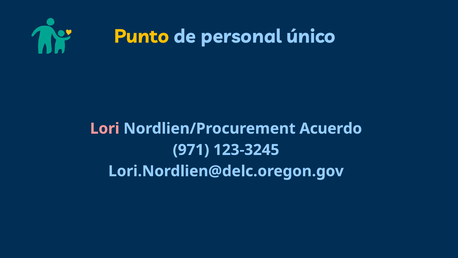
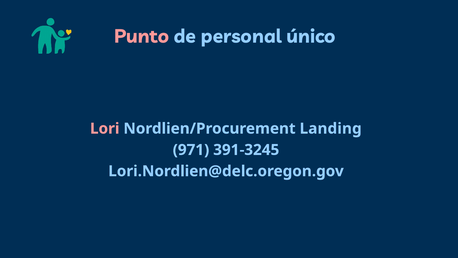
Punto colour: yellow -> pink
Acuerdo: Acuerdo -> Landing
123-3245: 123-3245 -> 391-3245
